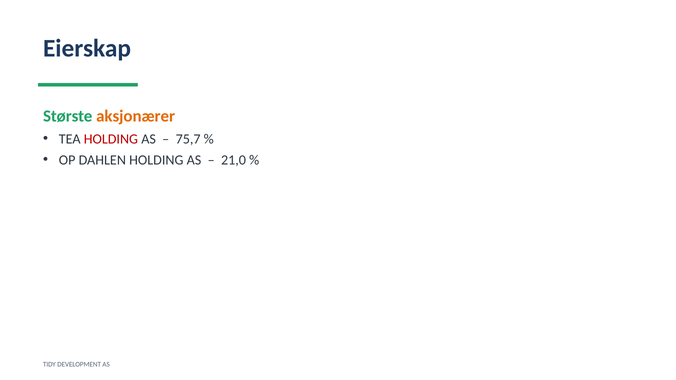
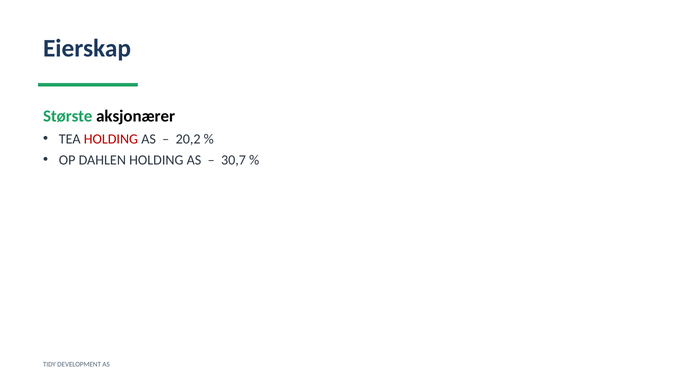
aksjonærer colour: orange -> black
75,7: 75,7 -> 20,2
21,0: 21,0 -> 30,7
